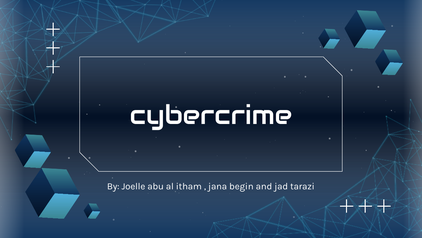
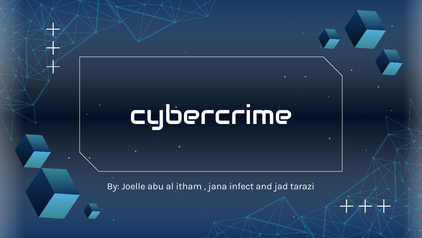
begin: begin -> infect
